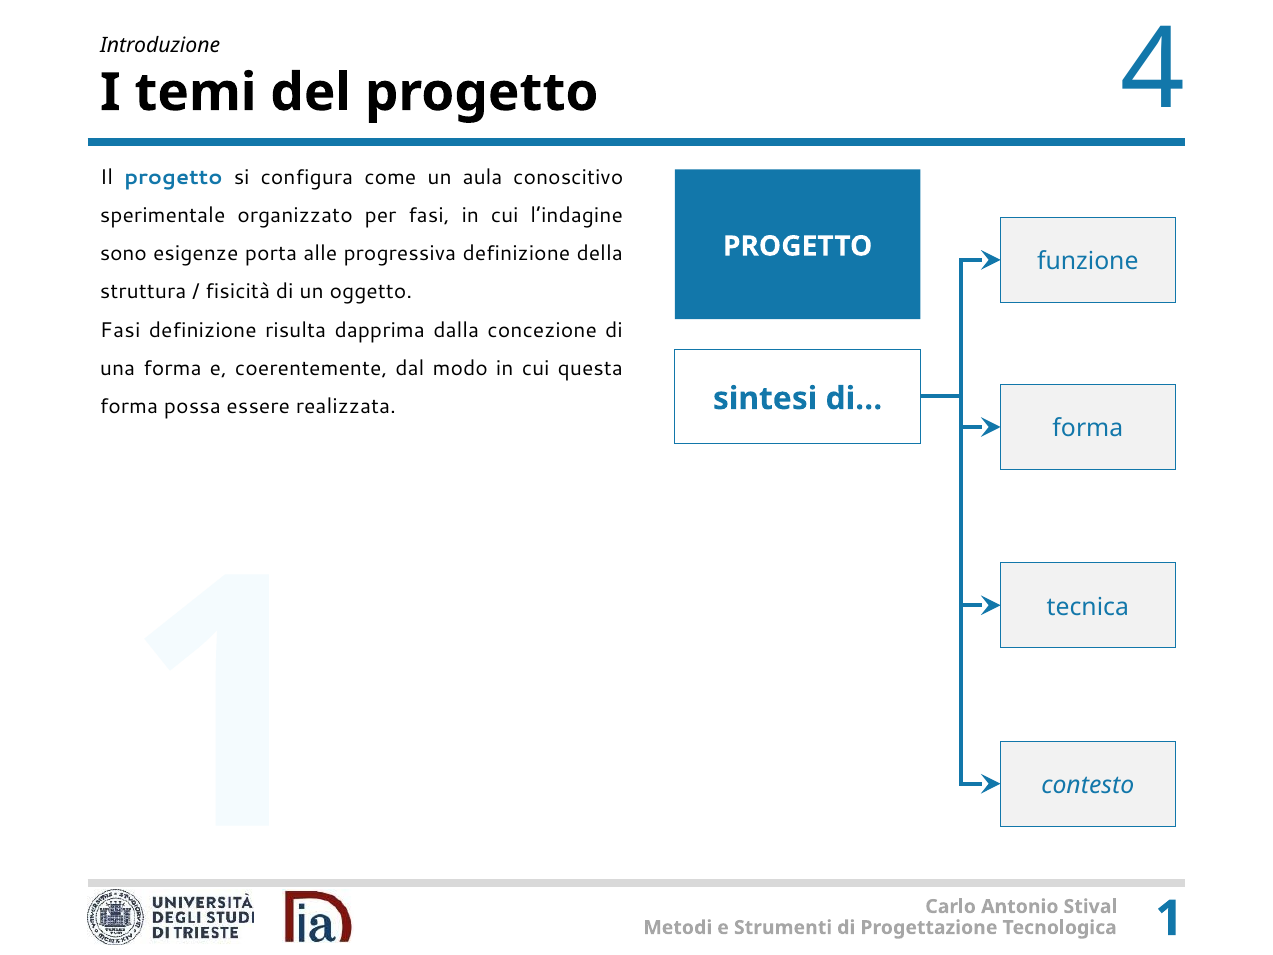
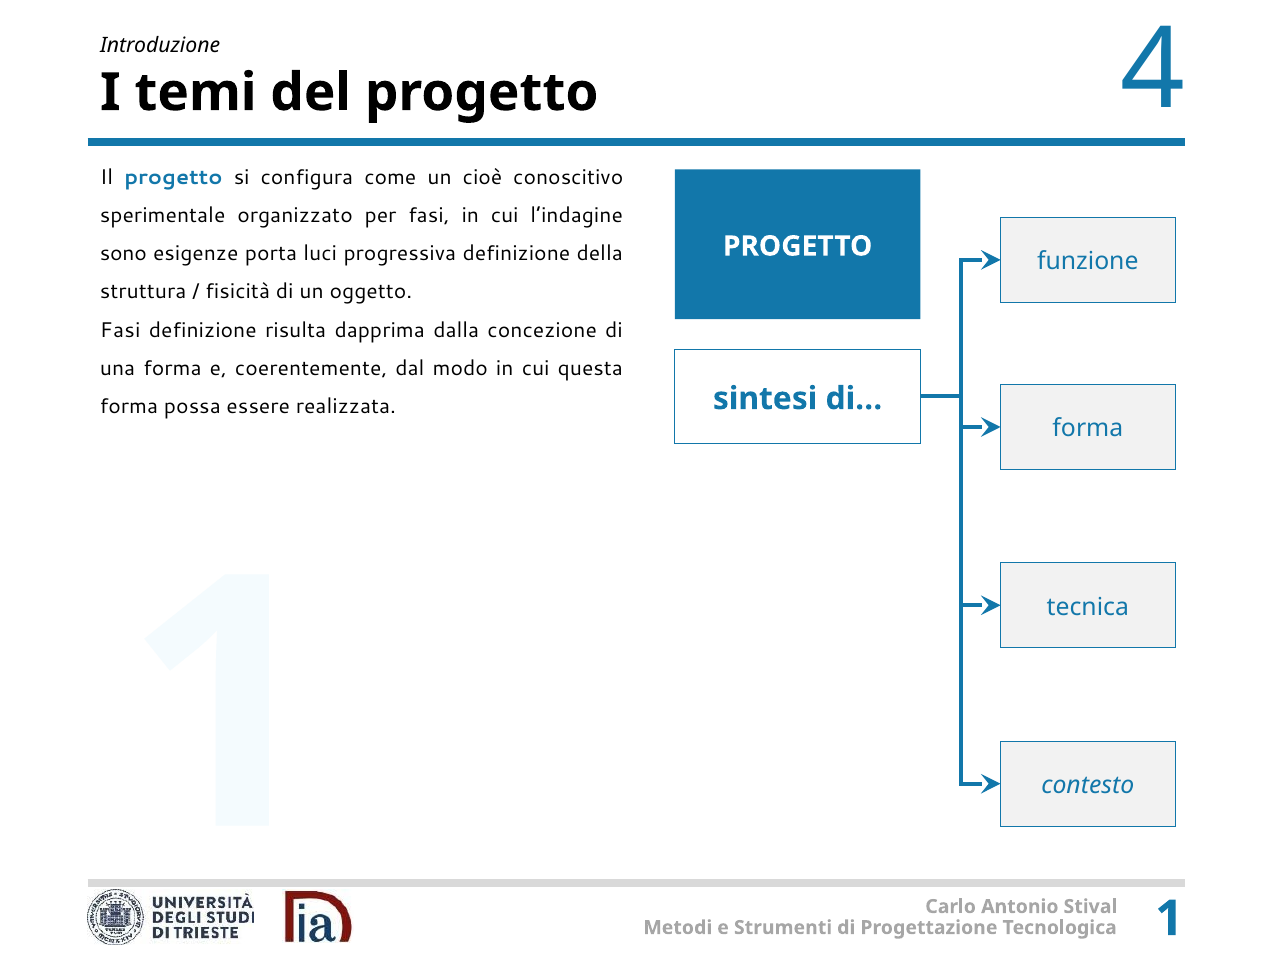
aula: aula -> cioè
alle: alle -> luci
